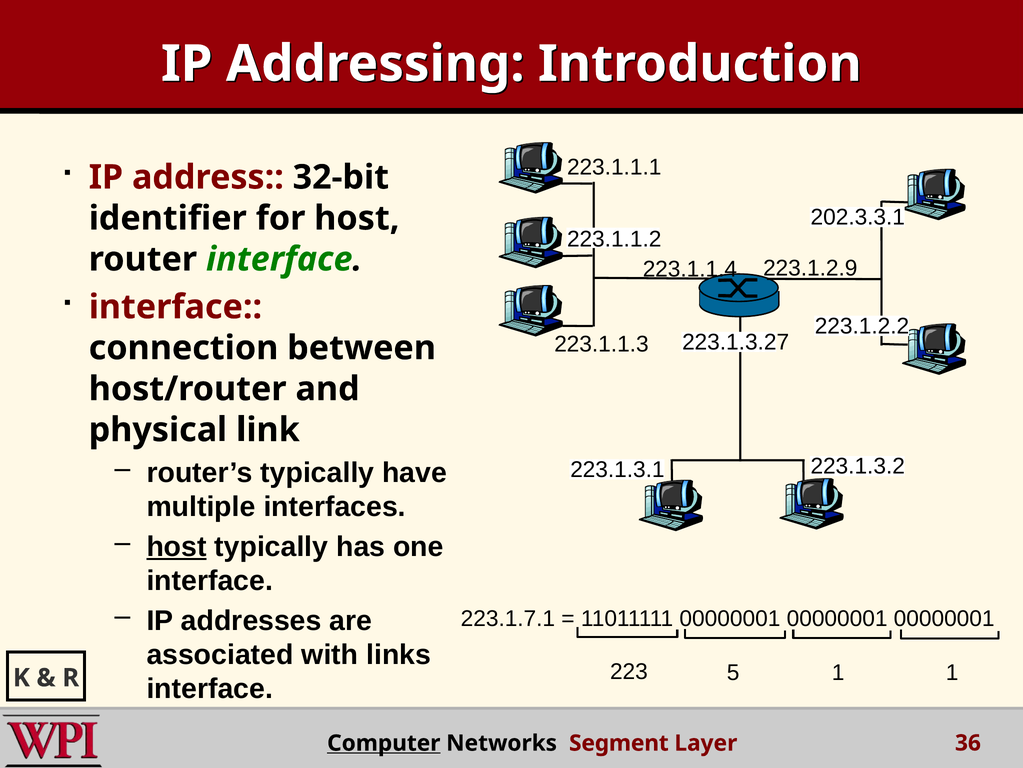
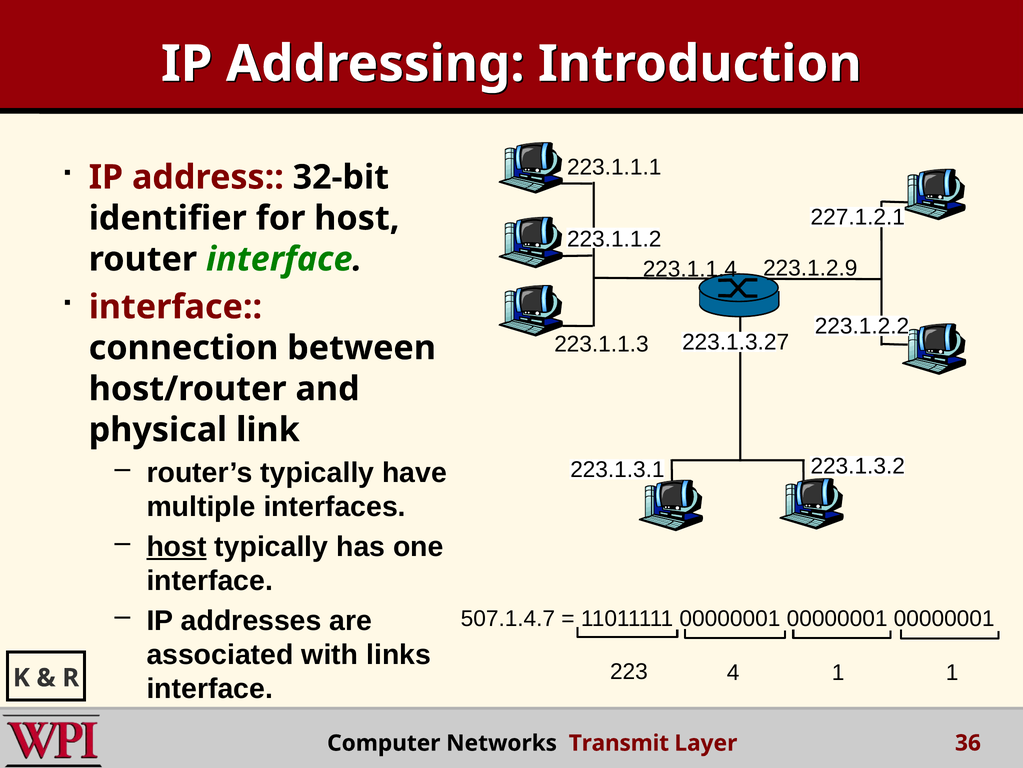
202.3.3.1: 202.3.3.1 -> 227.1.2.1
223.1.7.1: 223.1.7.1 -> 507.1.4.7
5: 5 -> 4
Computer underline: present -> none
Segment: Segment -> Transmit
